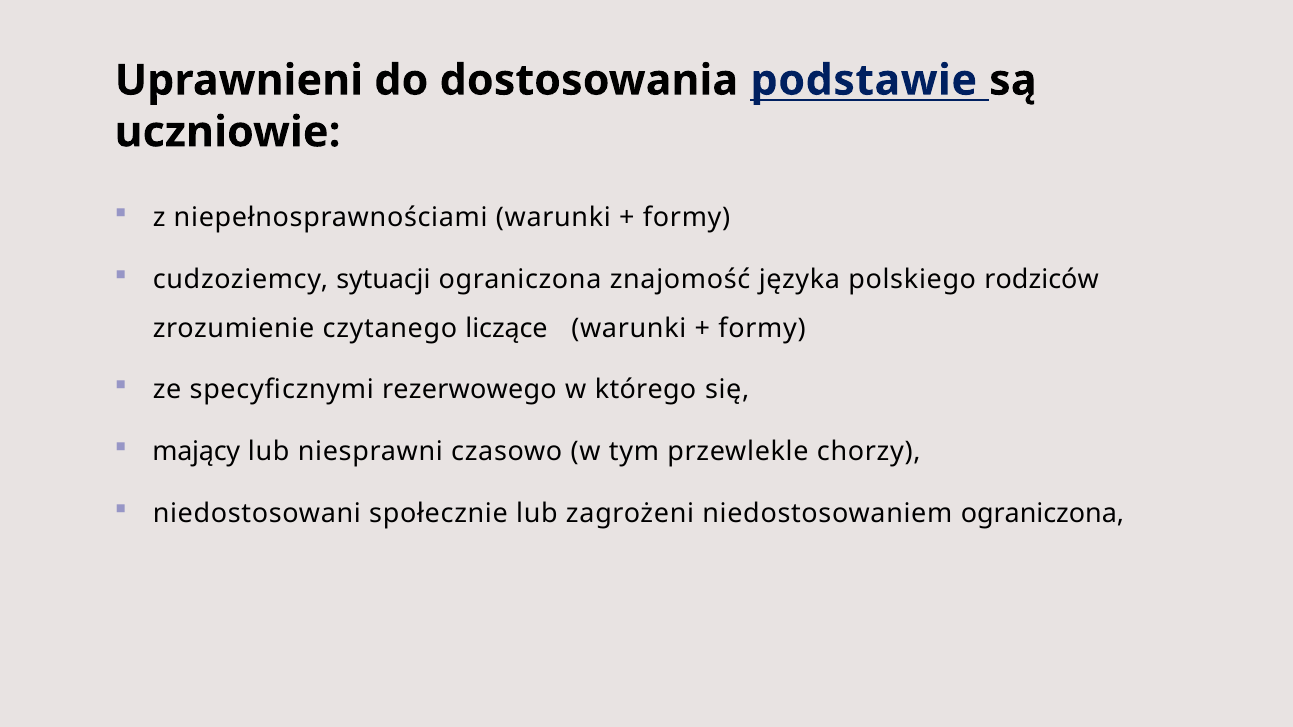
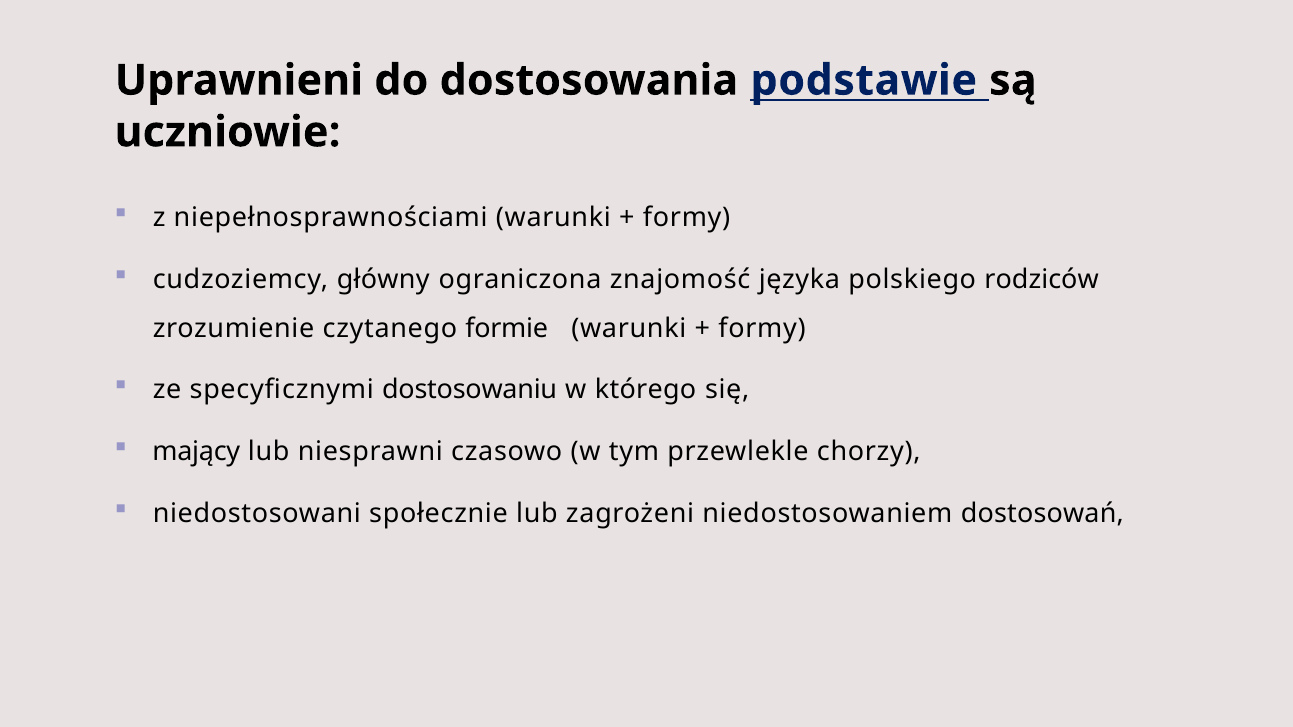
sytuacji: sytuacji -> główny
liczące: liczące -> formie
rezerwowego: rezerwowego -> dostosowaniu
niedostosowaniem ograniczona: ograniczona -> dostosowań
